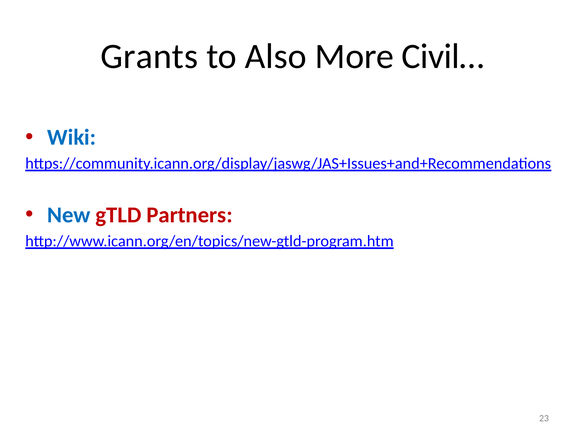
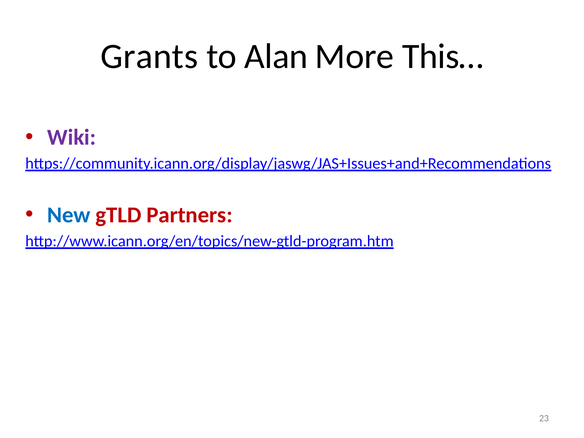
Also: Also -> Alan
Civil…: Civil… -> This…
Wiki colour: blue -> purple
